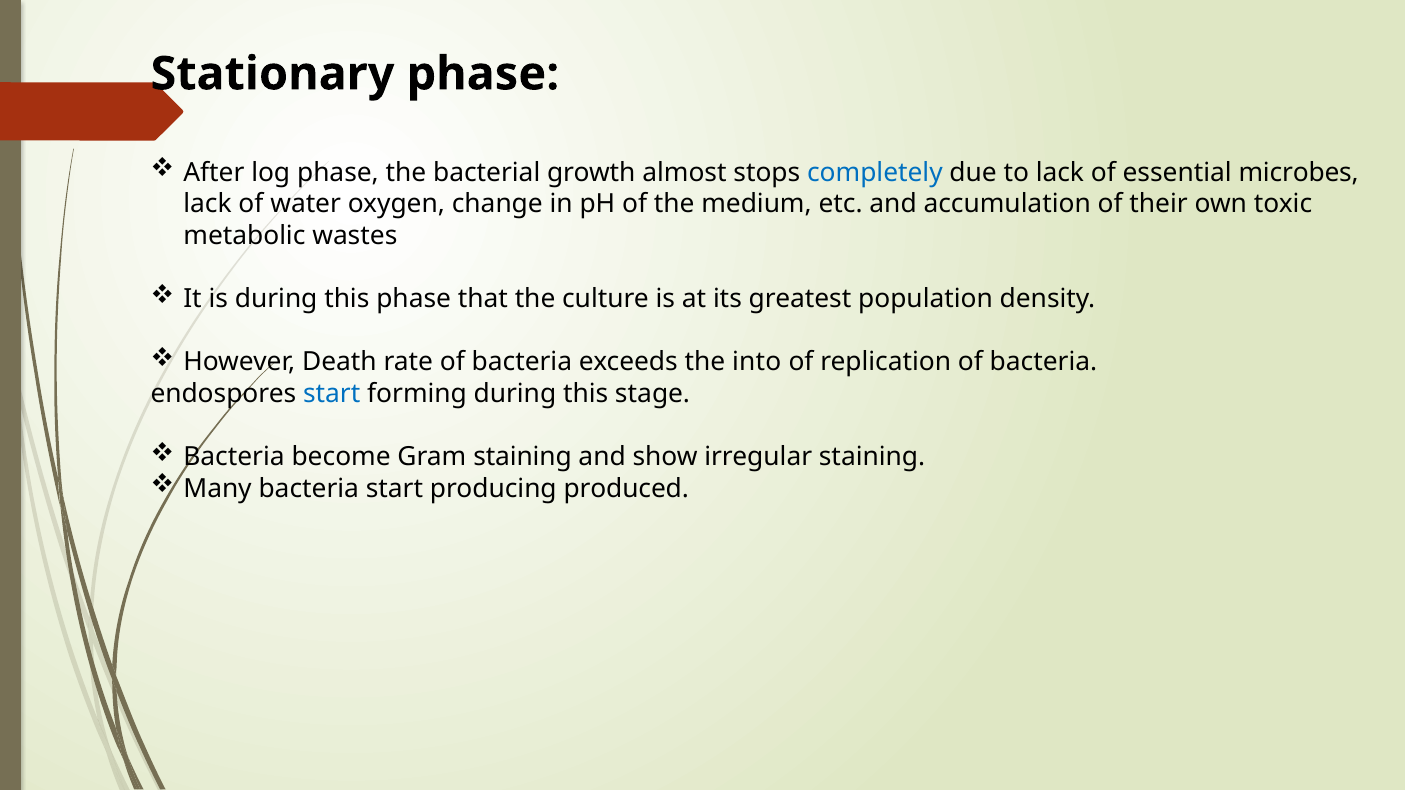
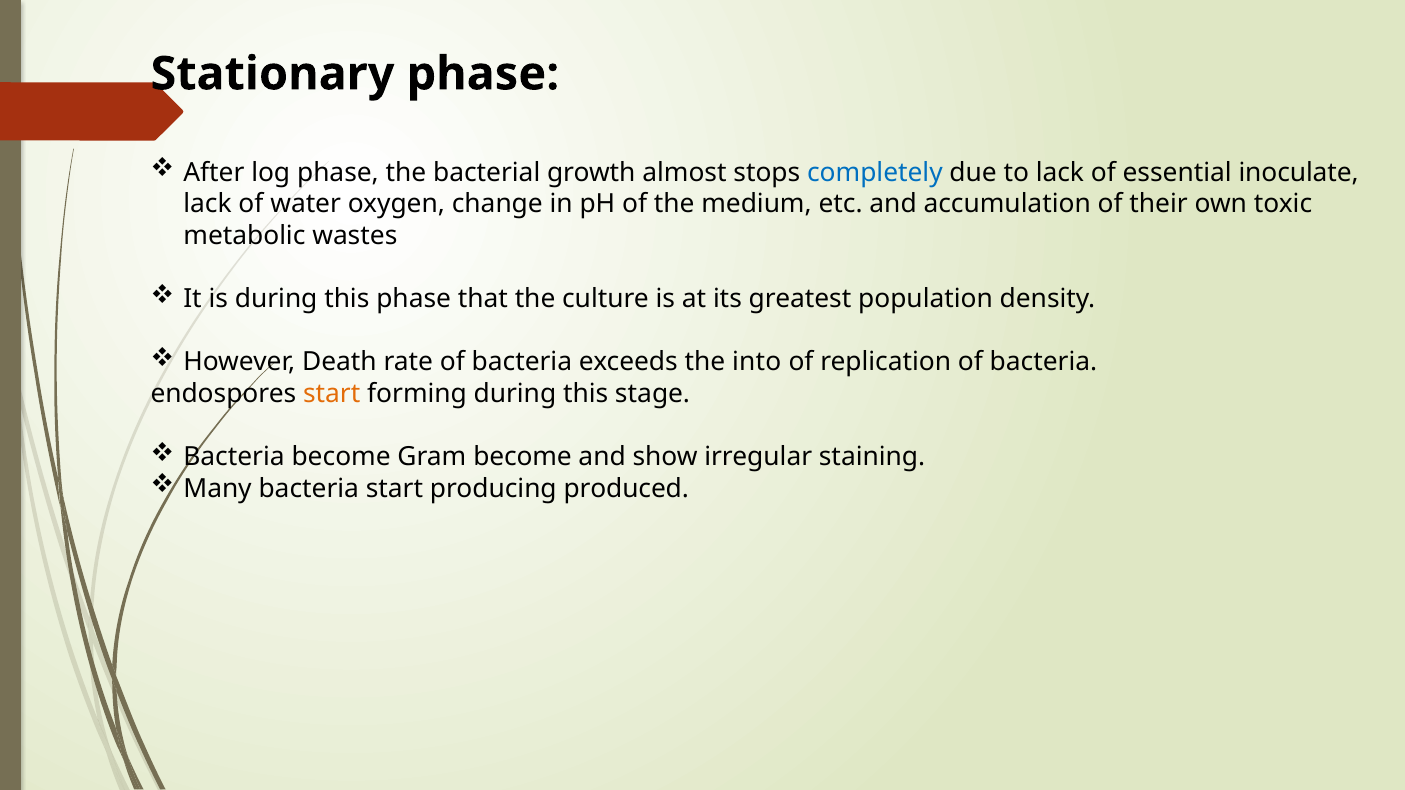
microbes: microbes -> inoculate
start at (332, 394) colour: blue -> orange
Gram staining: staining -> become
